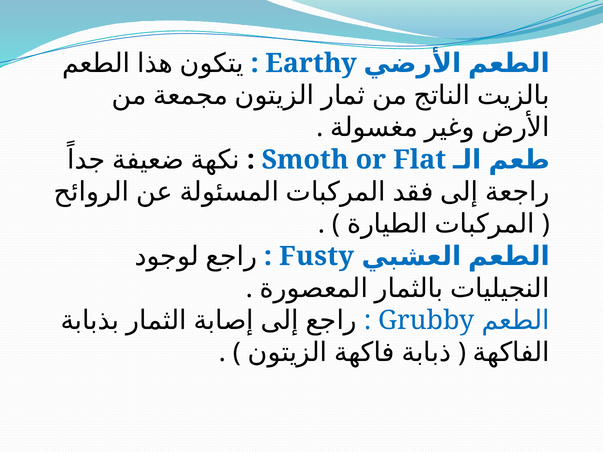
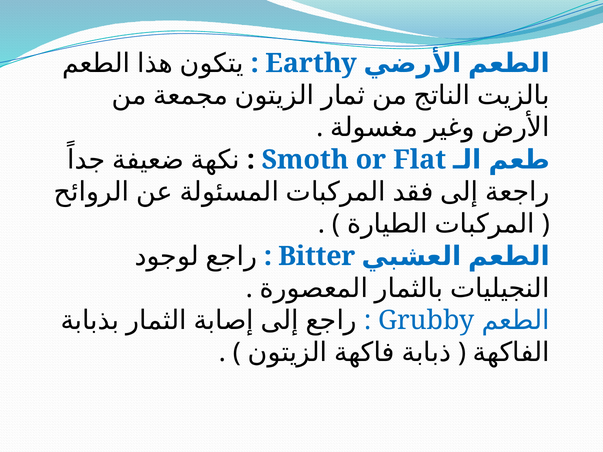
Fusty: Fusty -> Bitter
